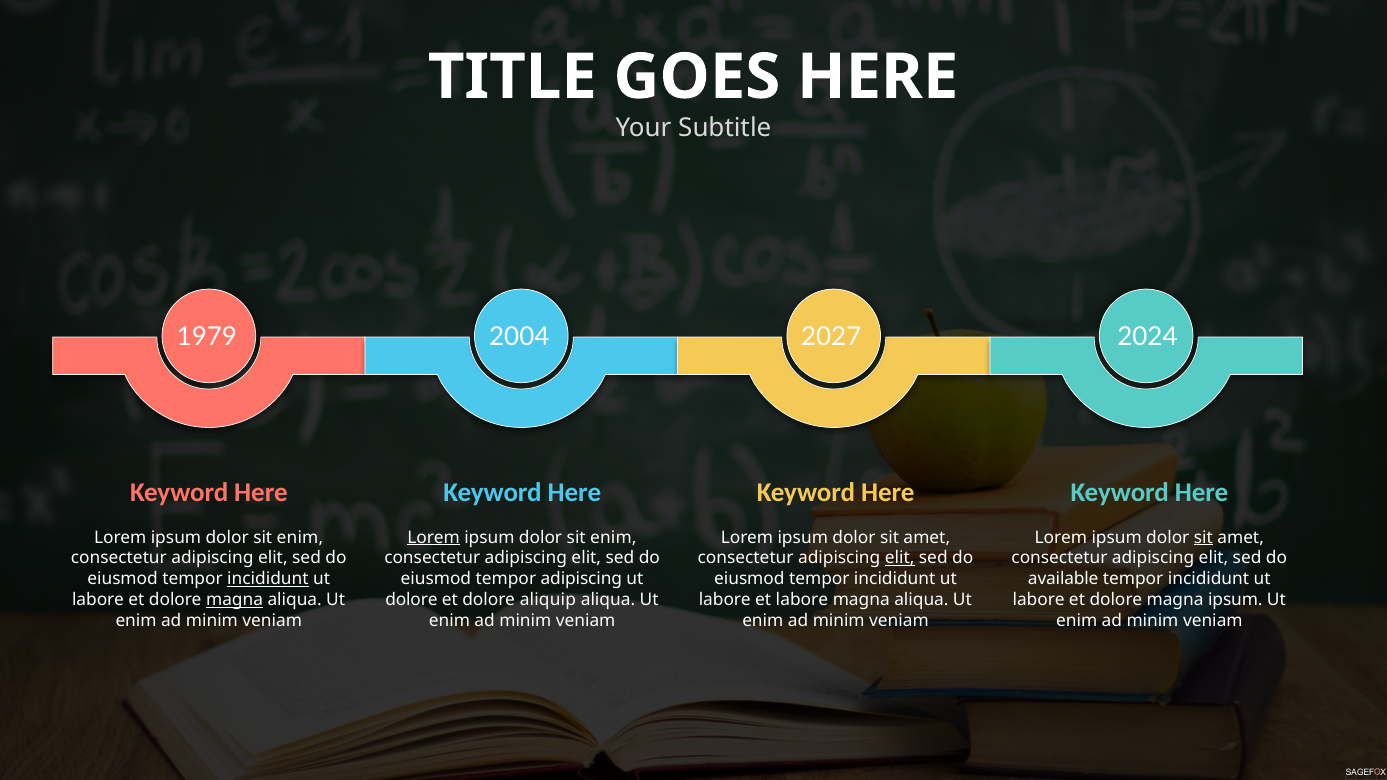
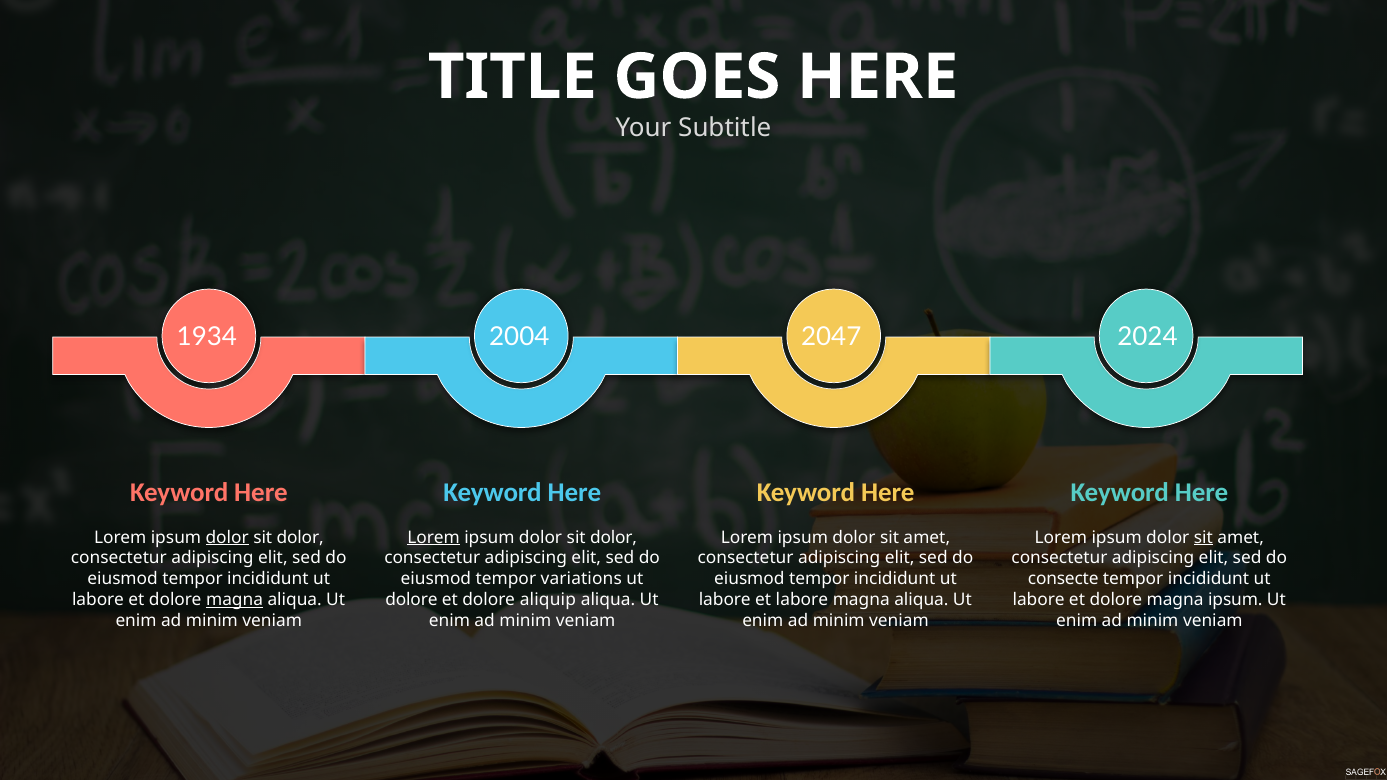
1979: 1979 -> 1934
2027: 2027 -> 2047
dolor at (227, 537) underline: none -> present
enim at (300, 537): enim -> dolor
enim at (613, 537): enim -> dolor
elit at (900, 558) underline: present -> none
incididunt at (268, 579) underline: present -> none
tempor adipiscing: adipiscing -> variations
available: available -> consecte
